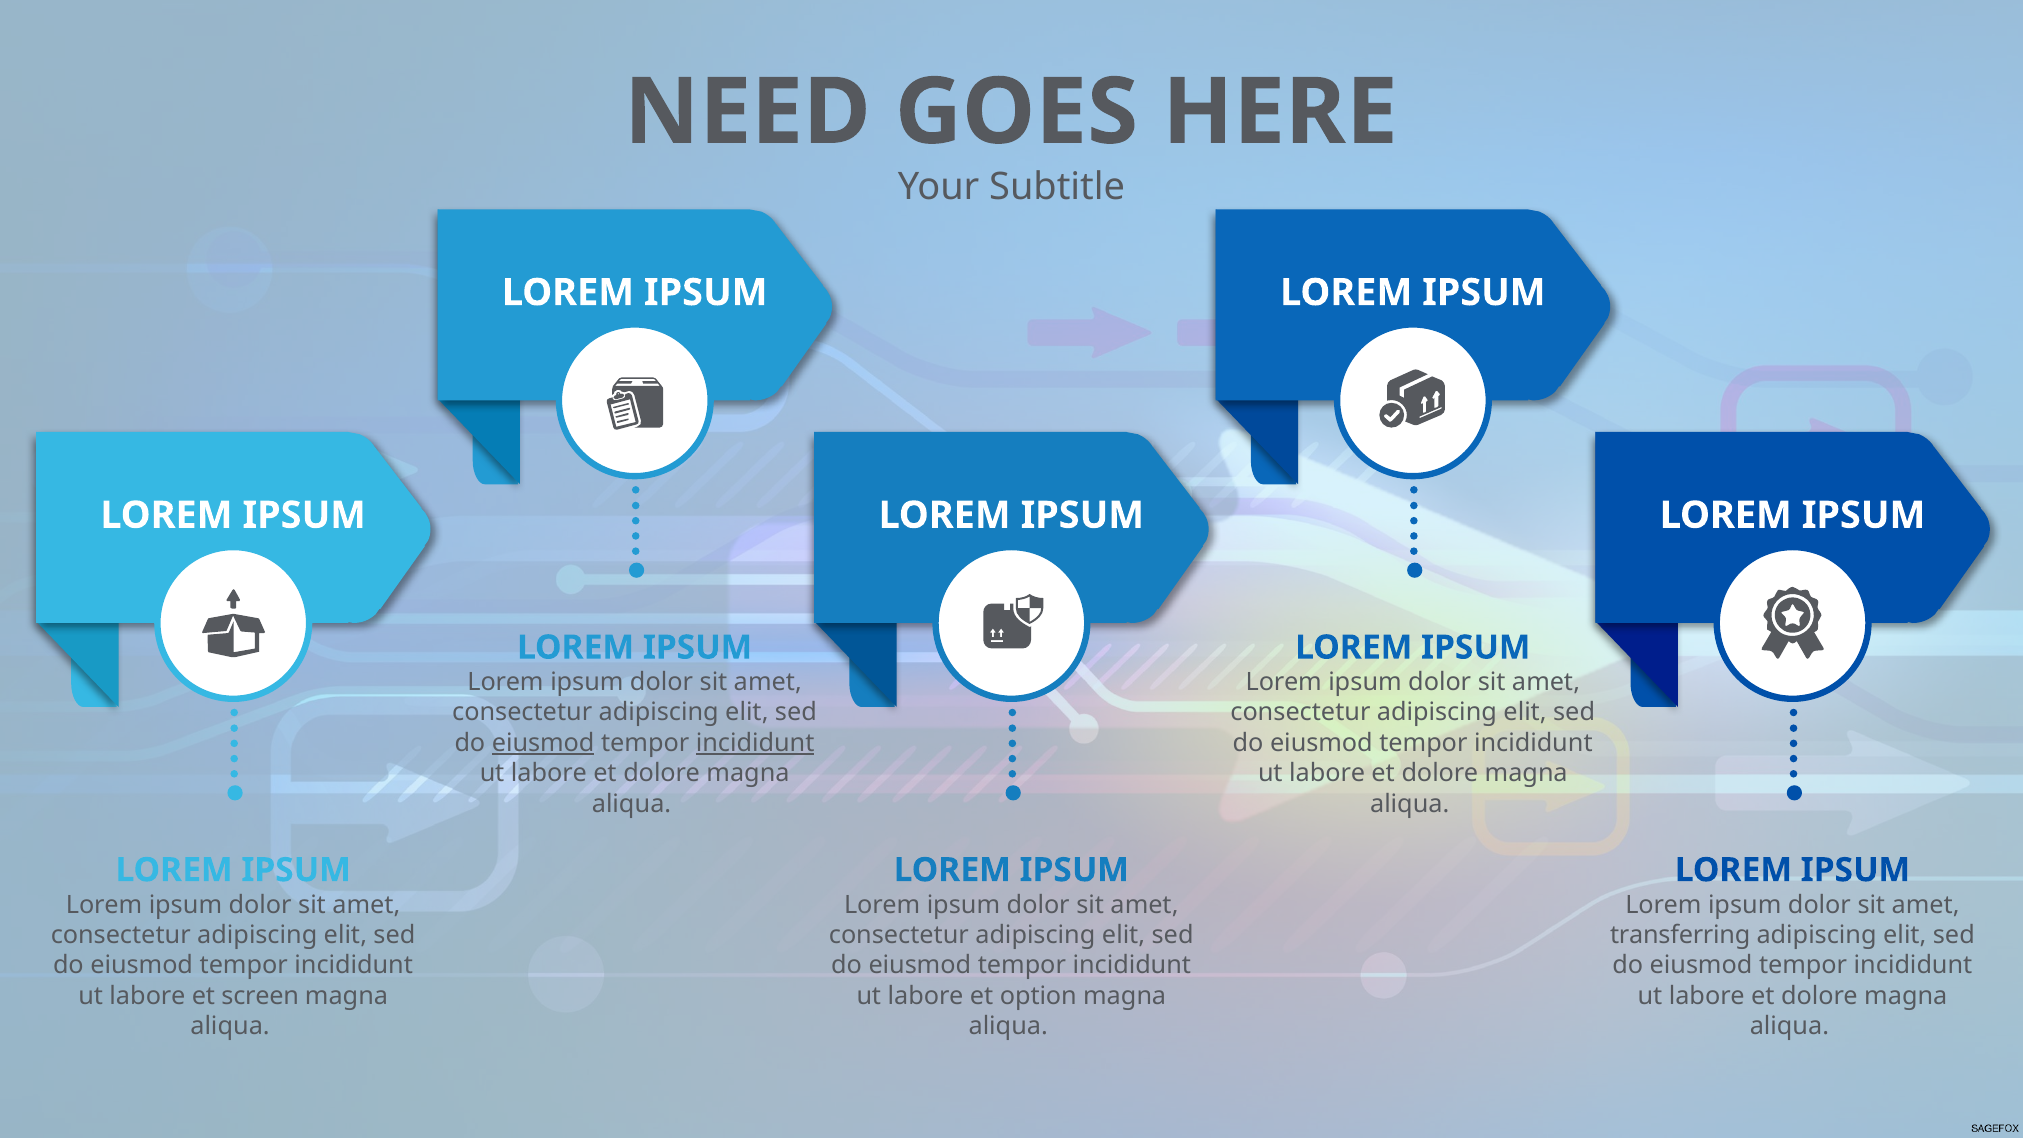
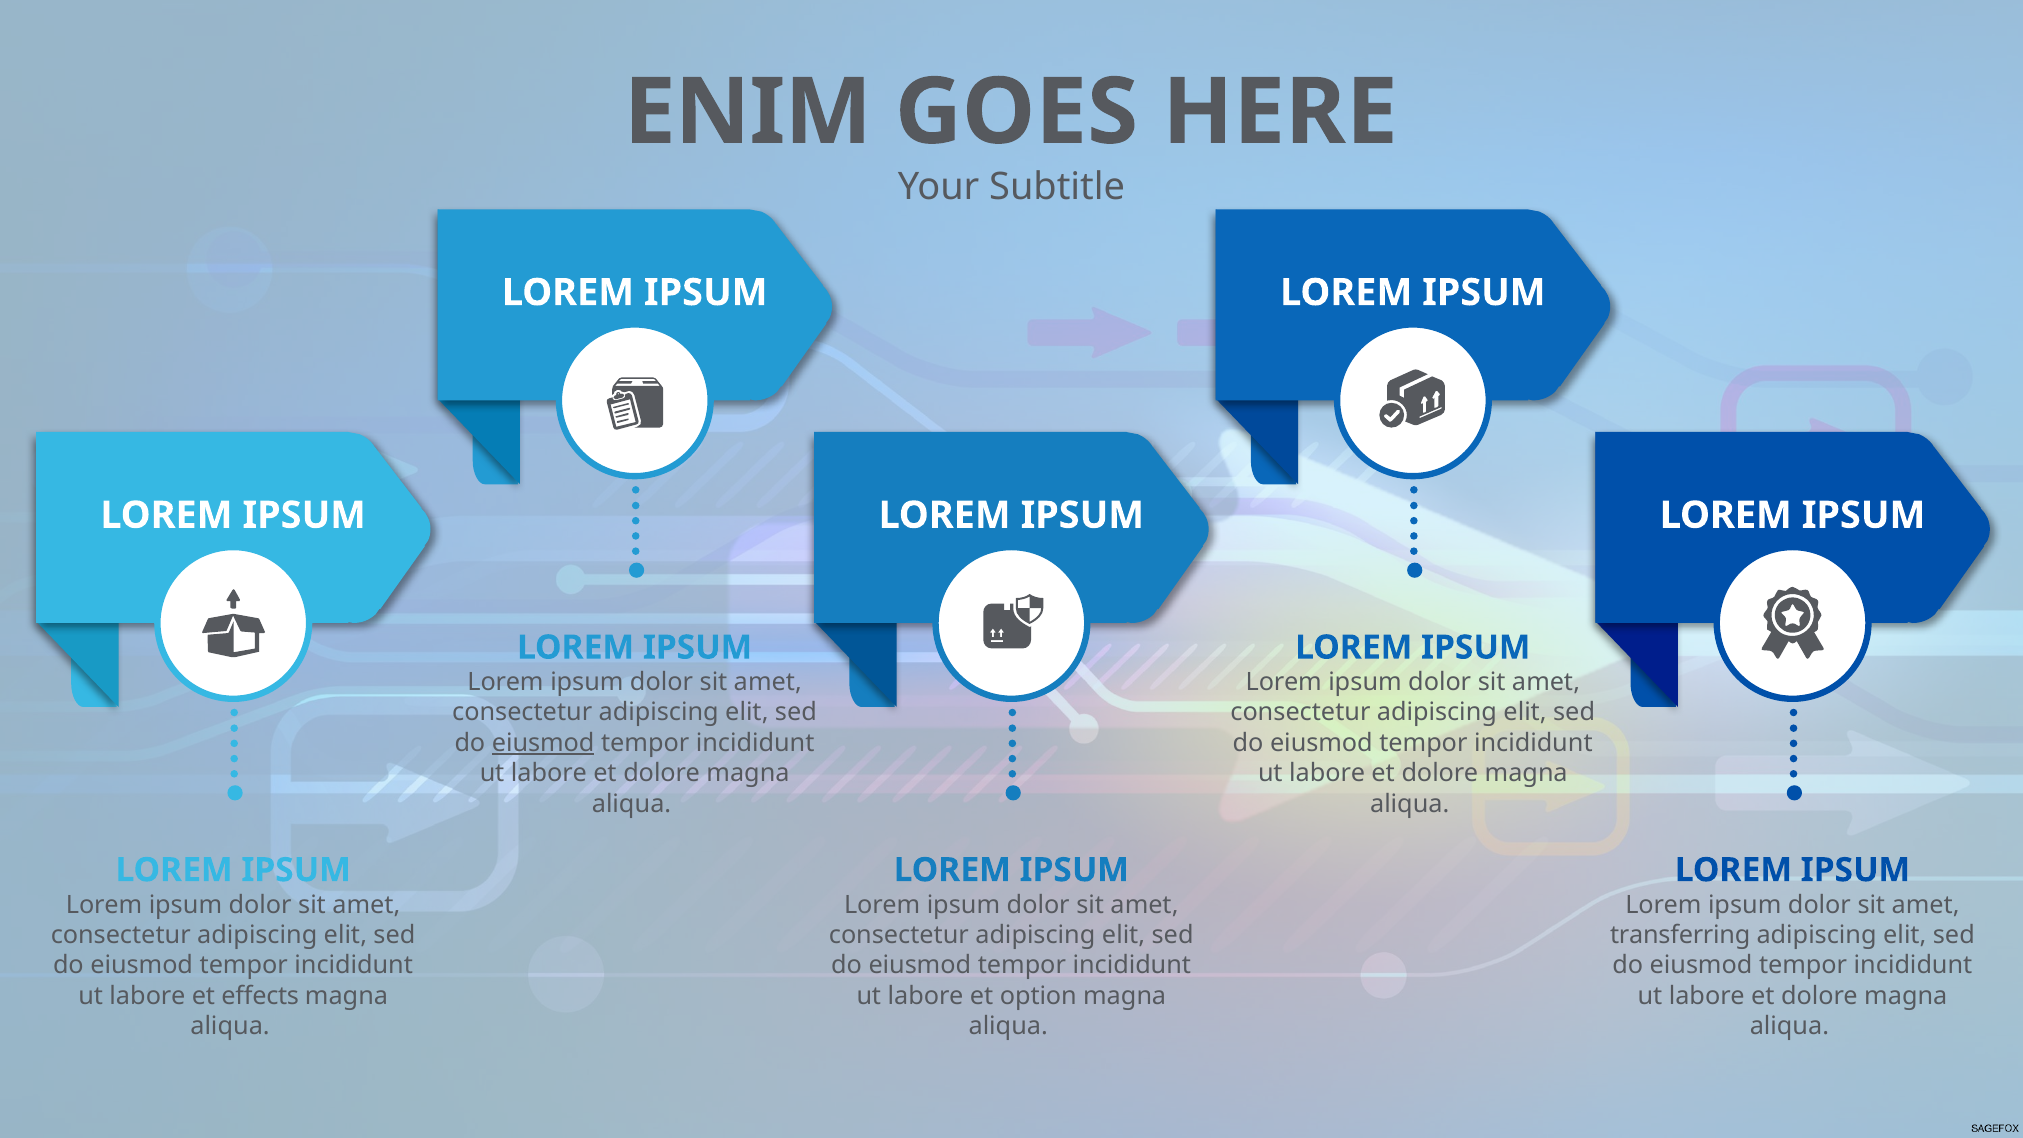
NEED: NEED -> ENIM
incididunt at (755, 743) underline: present -> none
screen: screen -> effects
